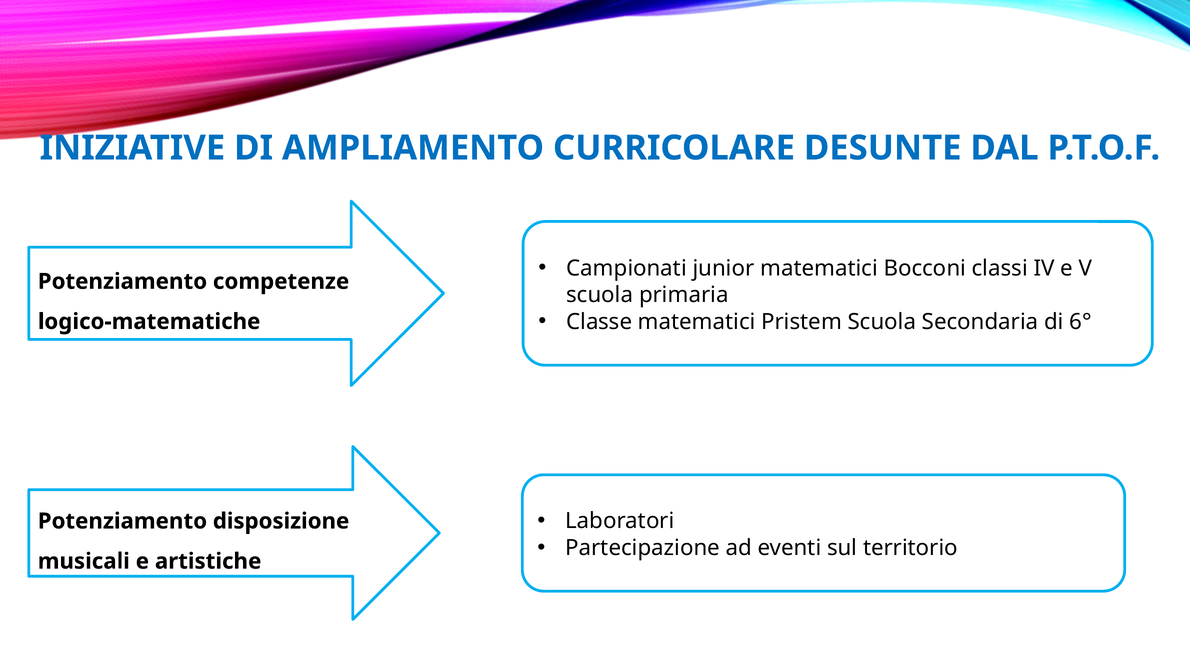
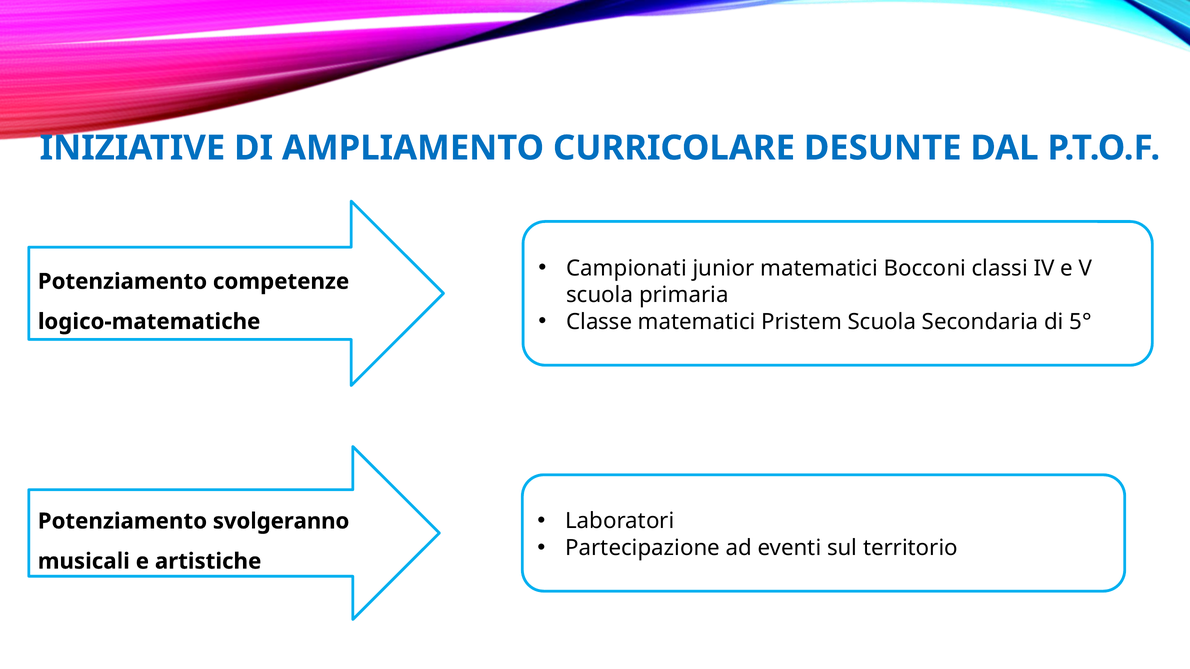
6°: 6° -> 5°
disposizione: disposizione -> svolgeranno
